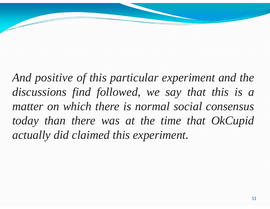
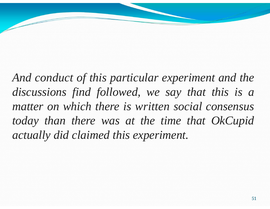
positive: positive -> conduct
normal: normal -> written
